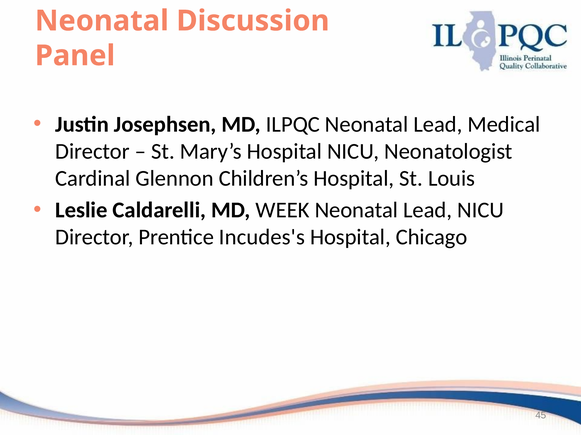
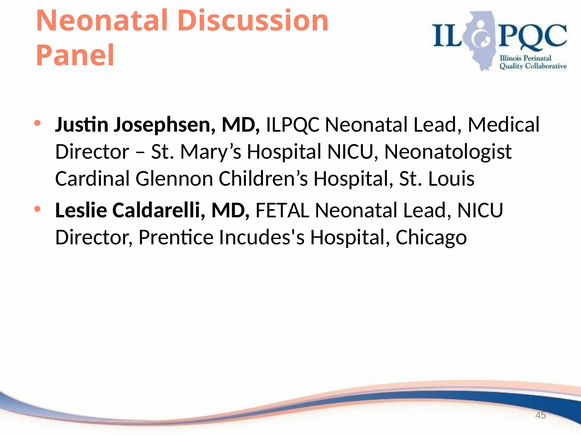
WEEK: WEEK -> FETAL
